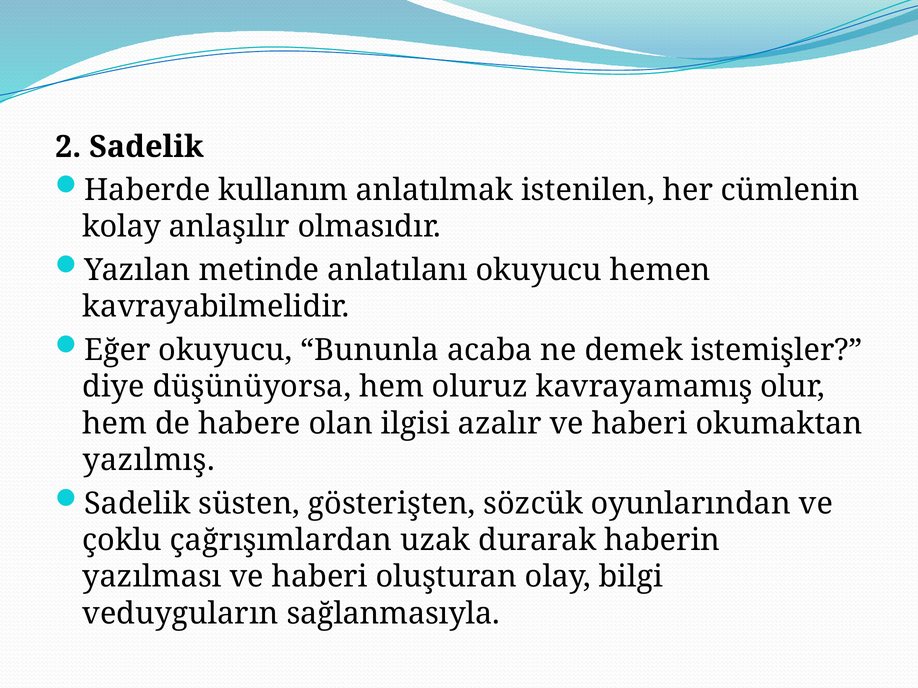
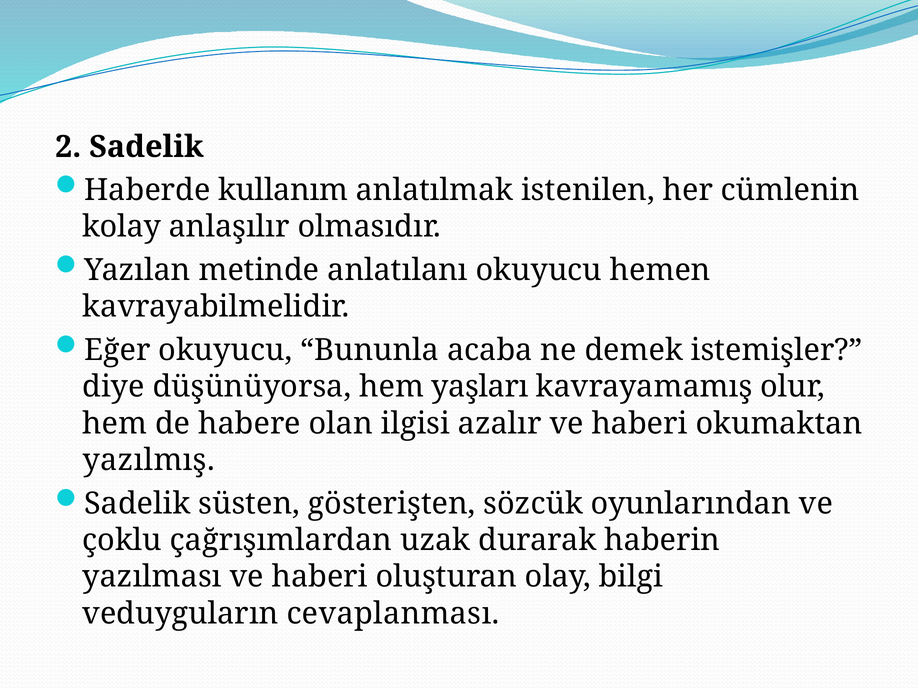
oluruz: oluruz -> yaşları
sağlanmasıyla: sağlanmasıyla -> cevaplanması
